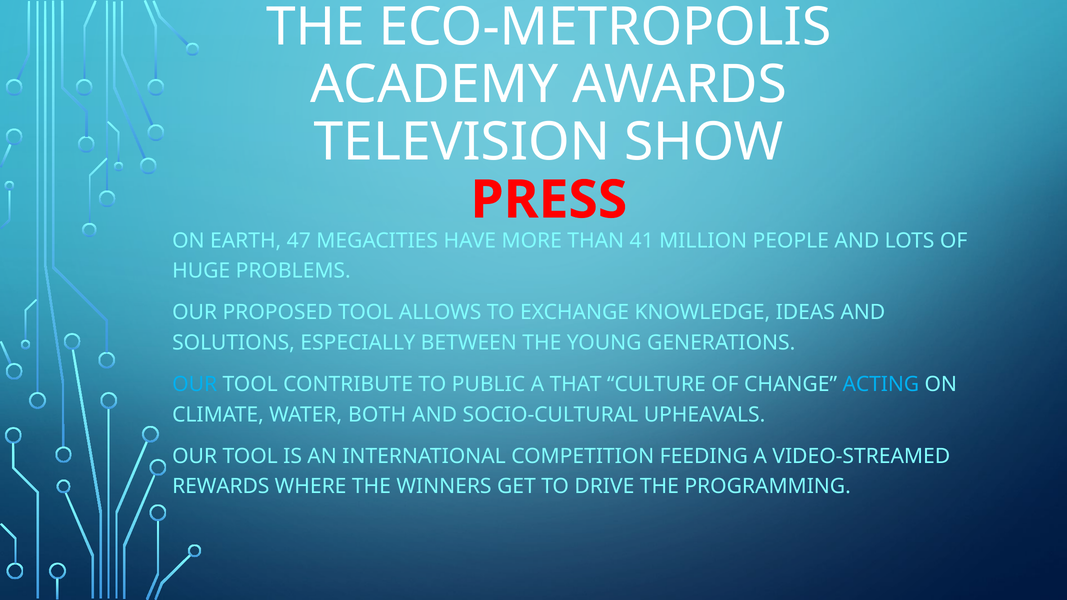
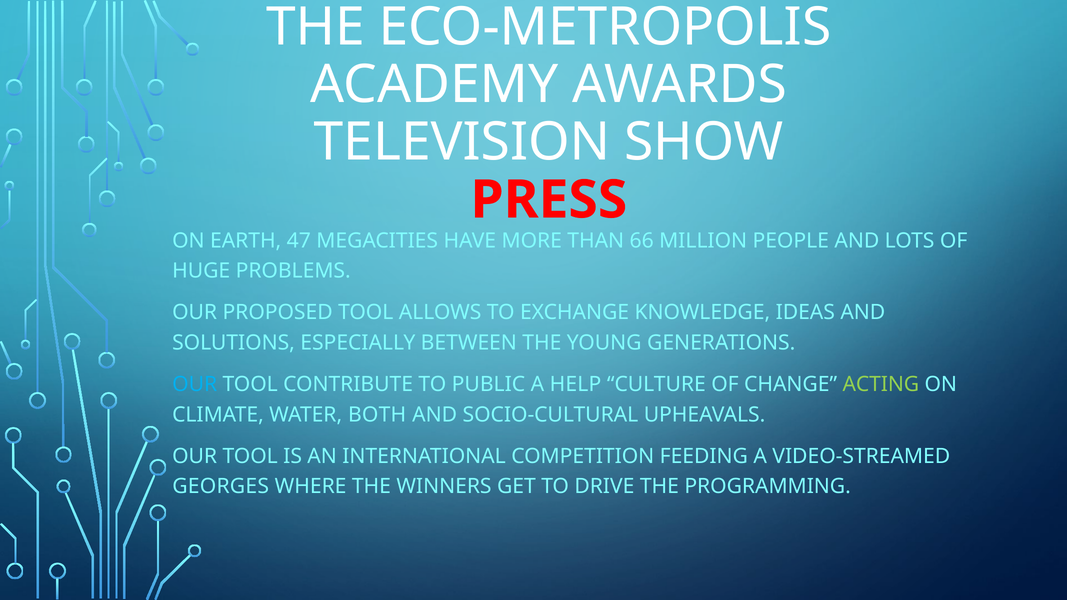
41: 41 -> 66
THAT: THAT -> HELP
ACTING colour: light blue -> light green
REWARDS: REWARDS -> GEORGES
